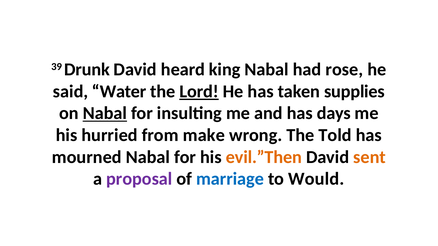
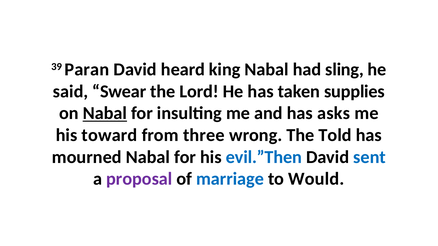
Drunk: Drunk -> Paran
rose: rose -> sling
Water: Water -> Swear
Lord underline: present -> none
days: days -> asks
hurried: hurried -> toward
make: make -> three
evil.”Then colour: orange -> blue
sent colour: orange -> blue
